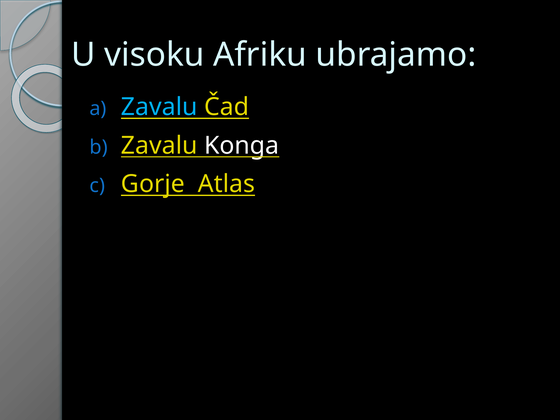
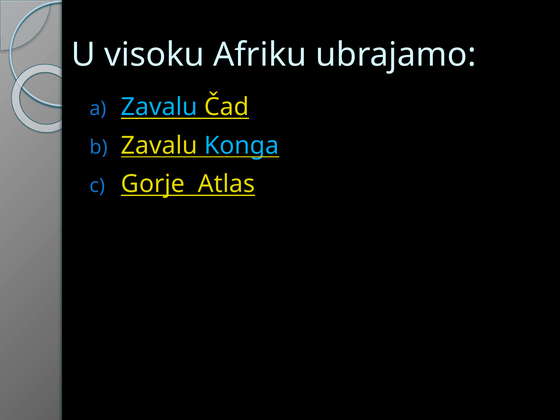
Konga colour: white -> light blue
